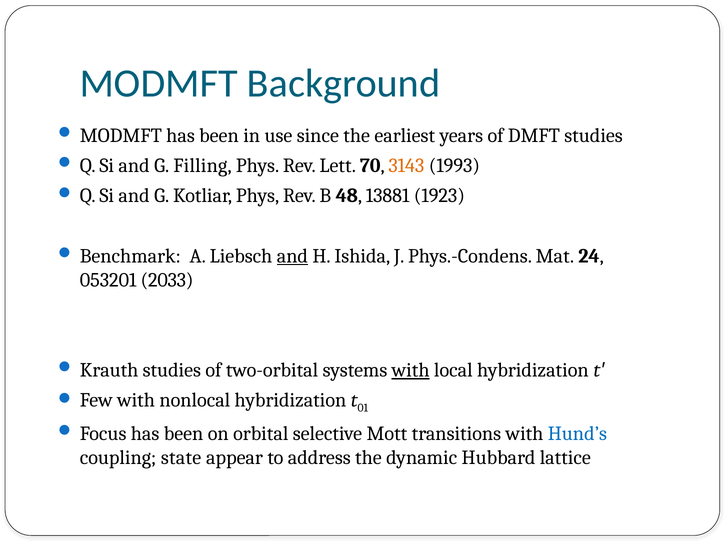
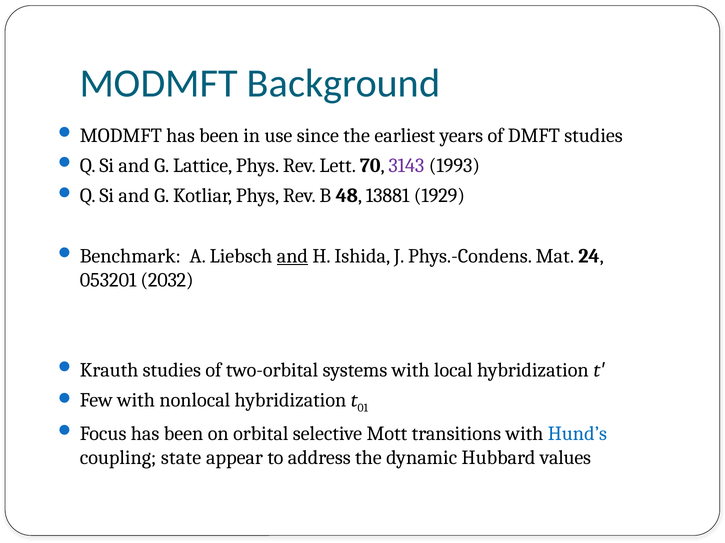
Filling: Filling -> Lattice
3143 colour: orange -> purple
1923: 1923 -> 1929
2033: 2033 -> 2032
with at (411, 371) underline: present -> none
lattice: lattice -> values
